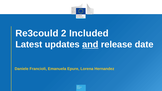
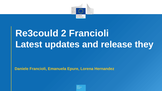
2 Included: Included -> Francioli
and underline: present -> none
date: date -> they
